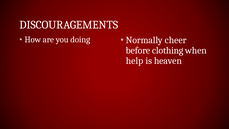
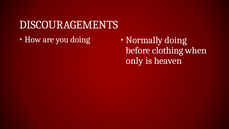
Normally cheer: cheer -> doing
help: help -> only
